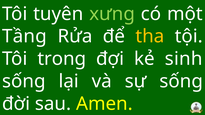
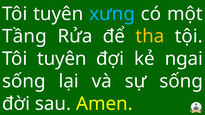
xưng colour: light green -> light blue
trong at (62, 59): trong -> tuyên
sinh: sinh -> ngai
